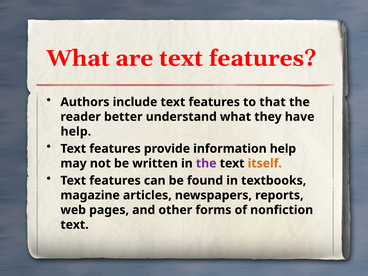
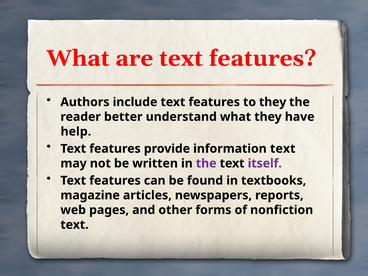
to that: that -> they
information help: help -> text
itself colour: orange -> purple
